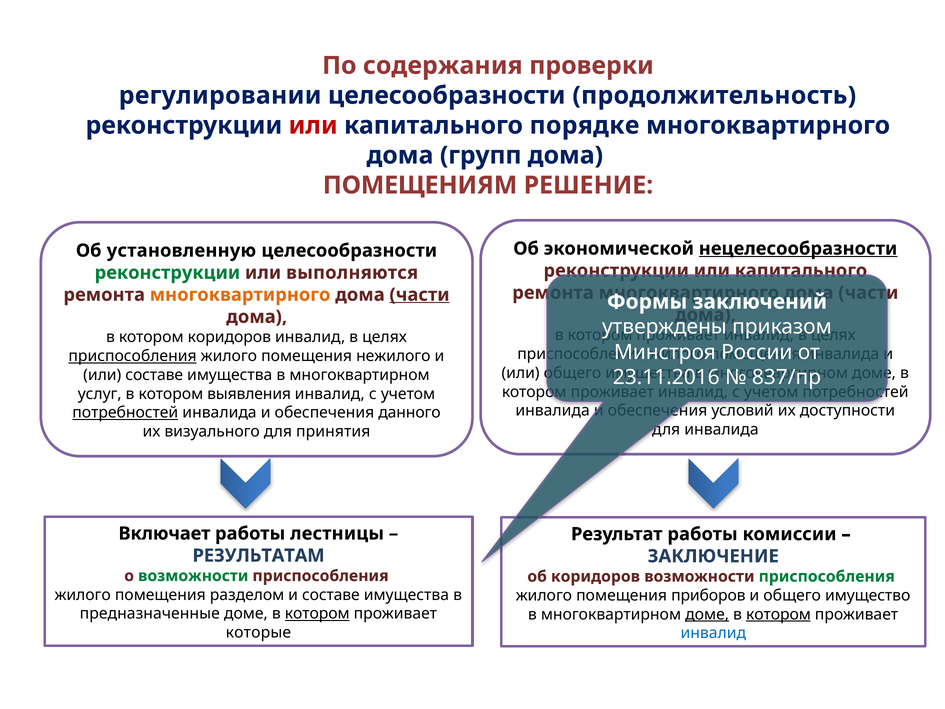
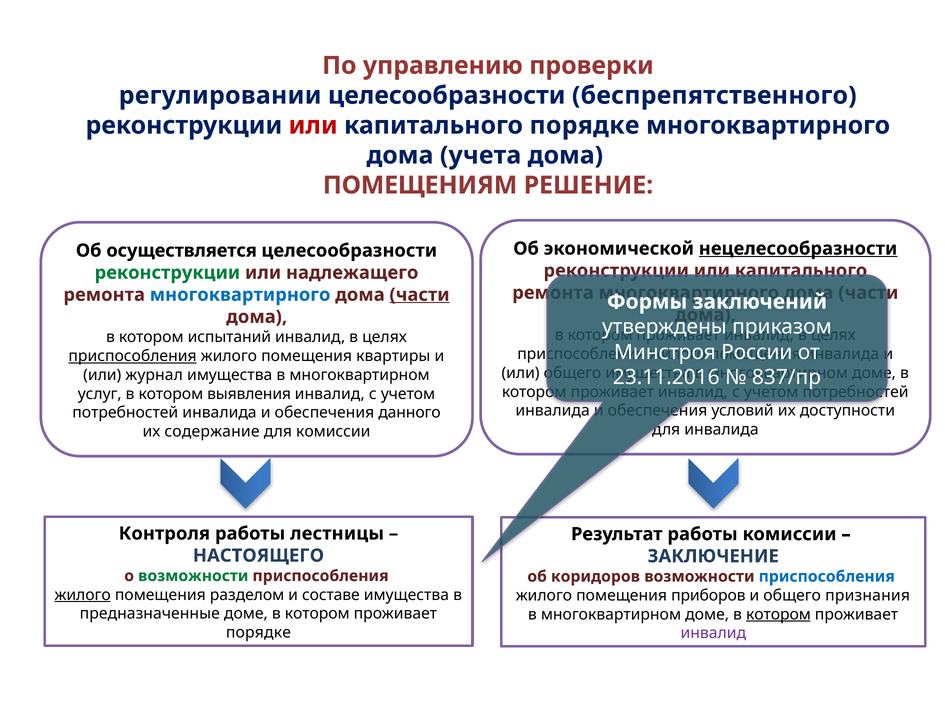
содержания: содержания -> управлению
продолжительность: продолжительность -> беспрепятственного
групп: групп -> учета
установленную: установленную -> осуществляется
выполняются: выполняются -> надлежащего
многоквартирного at (240, 295) colour: orange -> blue
котором коридоров: коридоров -> испытаний
нежилого: нежилого -> квартиры
или составе: составе -> журнал
потребностей at (125, 413) underline: present -> none
визуального: визуального -> содержание
для принятия: принятия -> комиссии
Включает: Включает -> Контроля
РЕЗУЛЬТАТАМ: РЕЗУЛЬТАТАМ -> НАСТОЯЩЕГО
приспособления at (827, 576) colour: green -> blue
жилого at (83, 595) underline: none -> present
имущество: имущество -> признания
котором at (317, 614) underline: present -> none
доме at (707, 614) underline: present -> none
которые at (258, 632): которые -> порядке
инвалид at (713, 633) colour: blue -> purple
